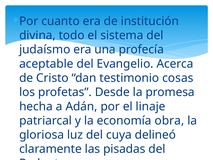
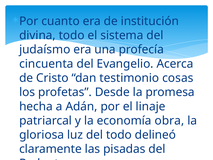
aceptable: aceptable -> cincuenta
del cuya: cuya -> todo
